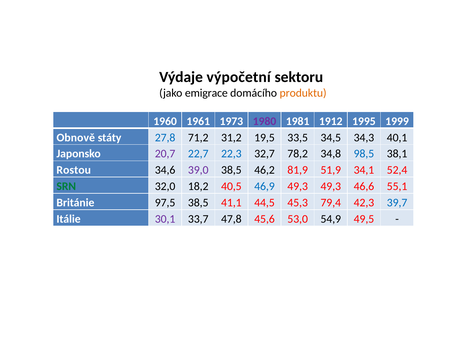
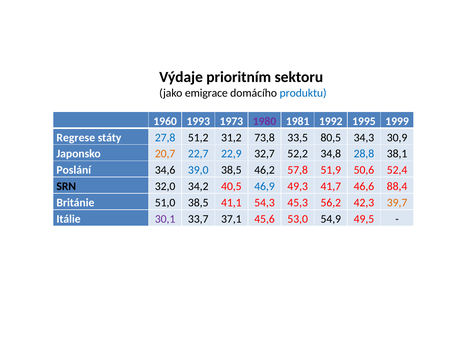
výpočetní: výpočetní -> prioritním
produktu colour: orange -> blue
1961: 1961 -> 1993
1912: 1912 -> 1992
Obnově: Obnově -> Regrese
71,2: 71,2 -> 51,2
19,5: 19,5 -> 73,8
34,5: 34,5 -> 80,5
40,1: 40,1 -> 30,9
20,7 colour: purple -> orange
22,3: 22,3 -> 22,9
78,2: 78,2 -> 52,2
98,5: 98,5 -> 28,8
Rostou: Rostou -> Poslání
39,0 colour: purple -> blue
81,9: 81,9 -> 57,8
34,1: 34,1 -> 50,6
SRN colour: green -> black
18,2: 18,2 -> 34,2
49,3 49,3: 49,3 -> 41,7
55,1: 55,1 -> 88,4
97,5: 97,5 -> 51,0
44,5: 44,5 -> 54,3
79,4: 79,4 -> 56,2
39,7 colour: blue -> orange
47,8: 47,8 -> 37,1
